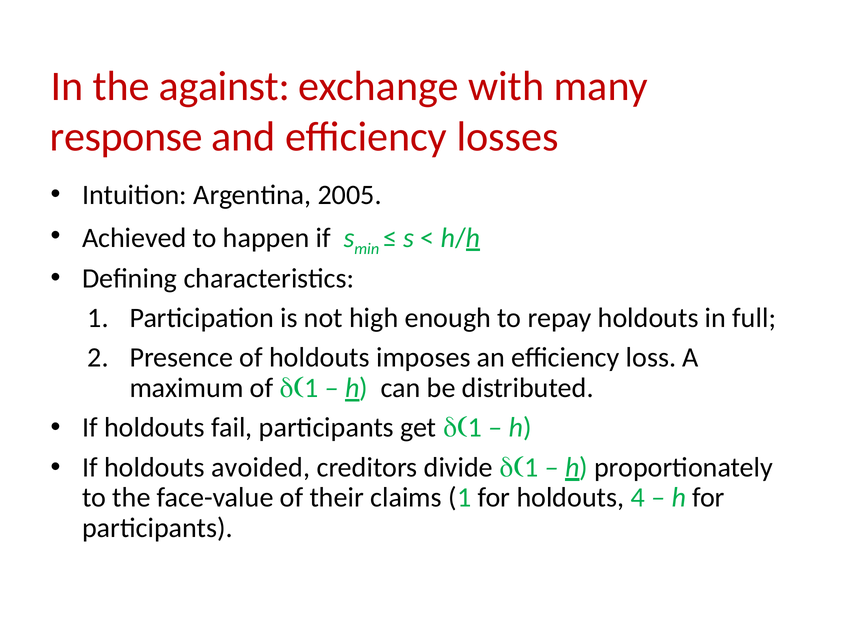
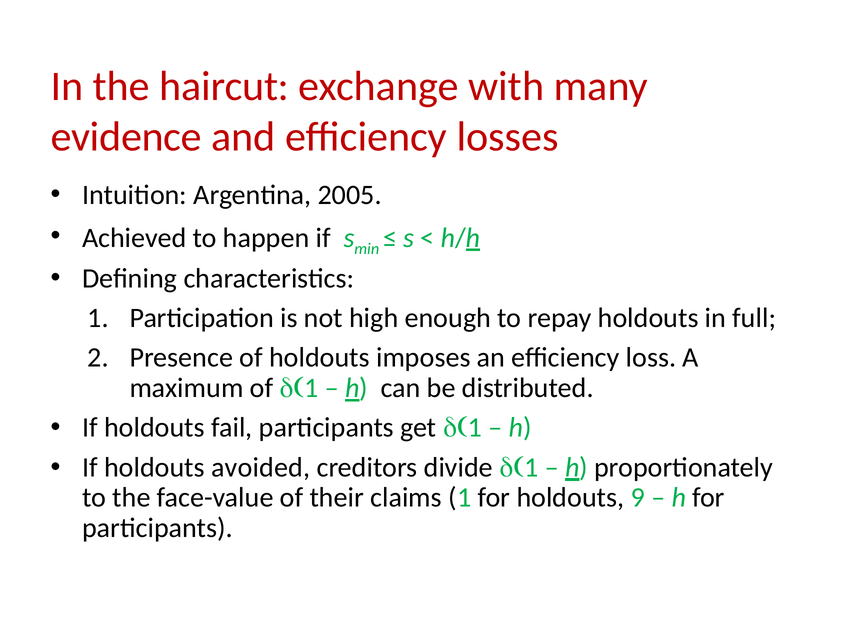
against: against -> haircut
response: response -> evidence
4: 4 -> 9
